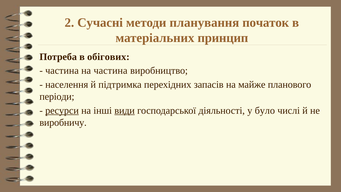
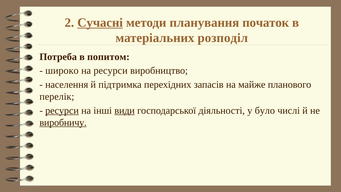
Сучасні underline: none -> present
принцип: принцип -> розподіл
обігових: обігових -> попитом
частина at (62, 71): частина -> широко
на частина: частина -> ресурси
періоди: періоди -> перелік
виробничу underline: none -> present
